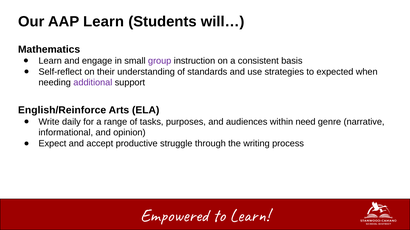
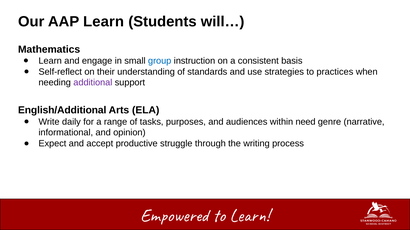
group colour: purple -> blue
expected: expected -> practices
English/Reinforce: English/Reinforce -> English/Additional
